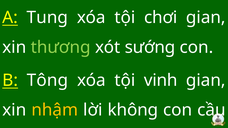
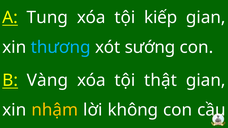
chơi: chơi -> kiếp
thương colour: light green -> light blue
Tông: Tông -> Vàng
vinh: vinh -> thật
